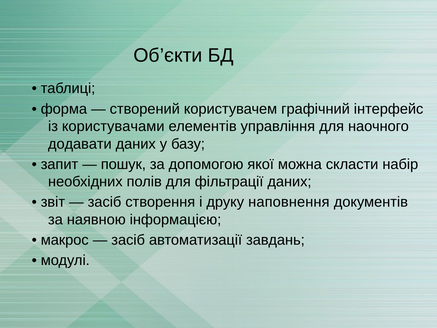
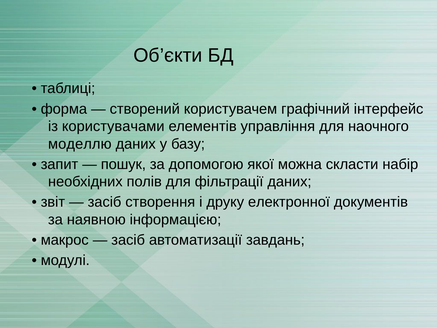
додавати: додавати -> моделлю
наповнення: наповнення -> електронної
